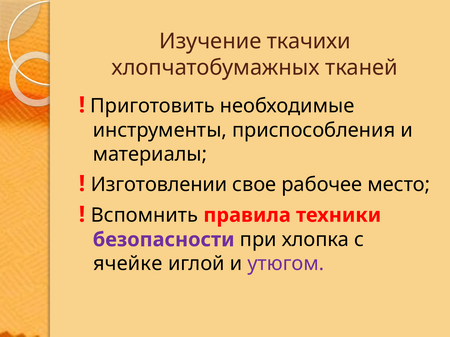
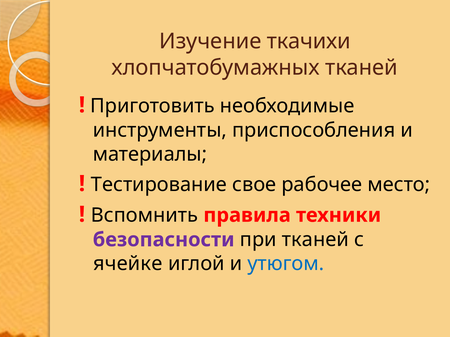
Изготовлении: Изготовлении -> Тестирование
при хлопка: хлопка -> тканей
утюгом colour: purple -> blue
